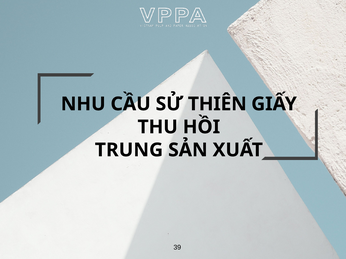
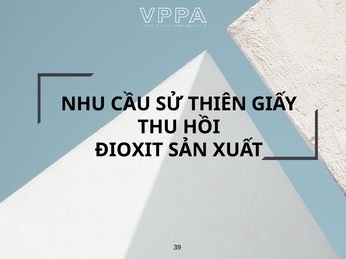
TRUNG: TRUNG -> ĐIOXIT
